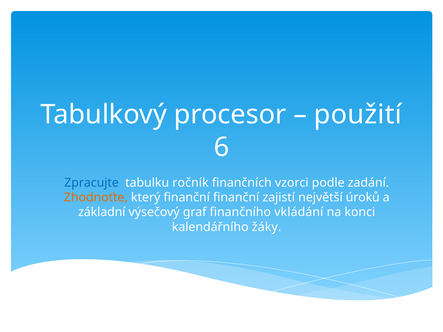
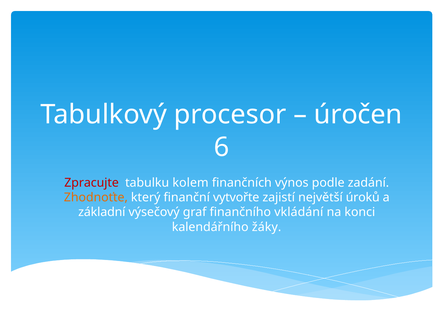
použití: použití -> úročen
Zpracujte colour: blue -> red
ročník: ročník -> kolem
vzorci: vzorci -> výnos
finanční finanční: finanční -> vytvořte
